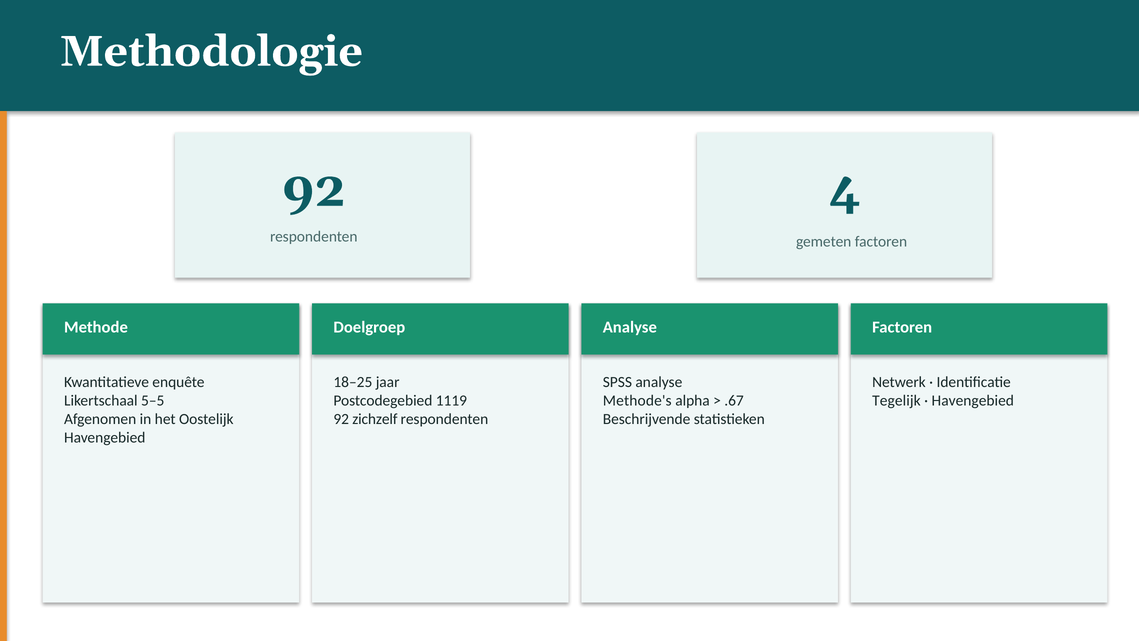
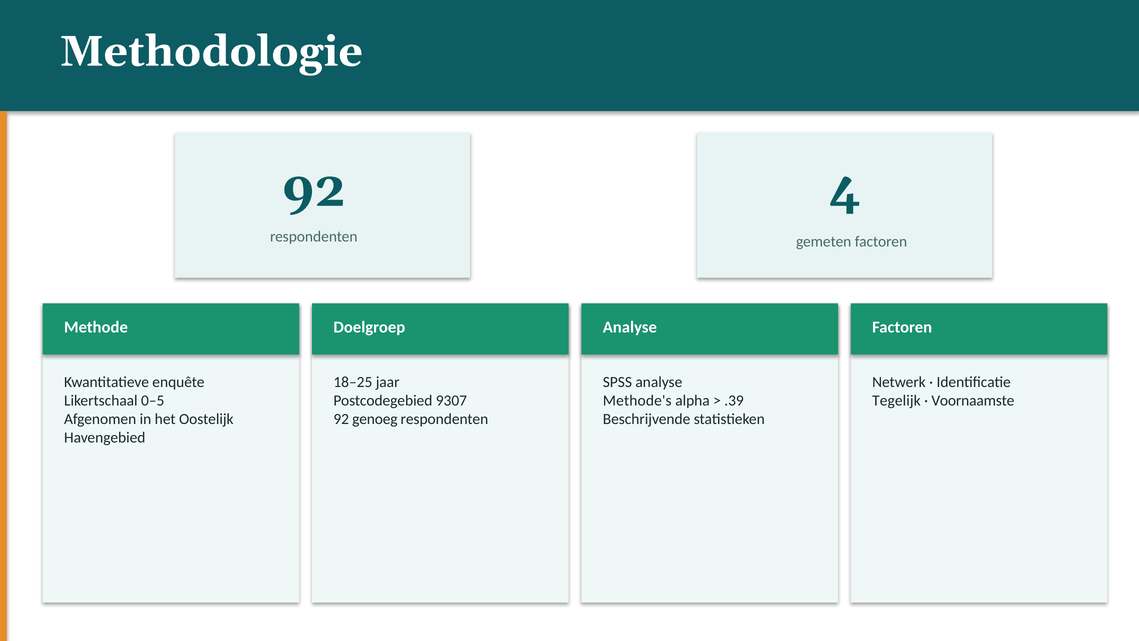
5–5: 5–5 -> 0–5
1119: 1119 -> 9307
.67: .67 -> .39
Havengebied at (973, 401): Havengebied -> Voornaamste
zichzelf: zichzelf -> genoeg
